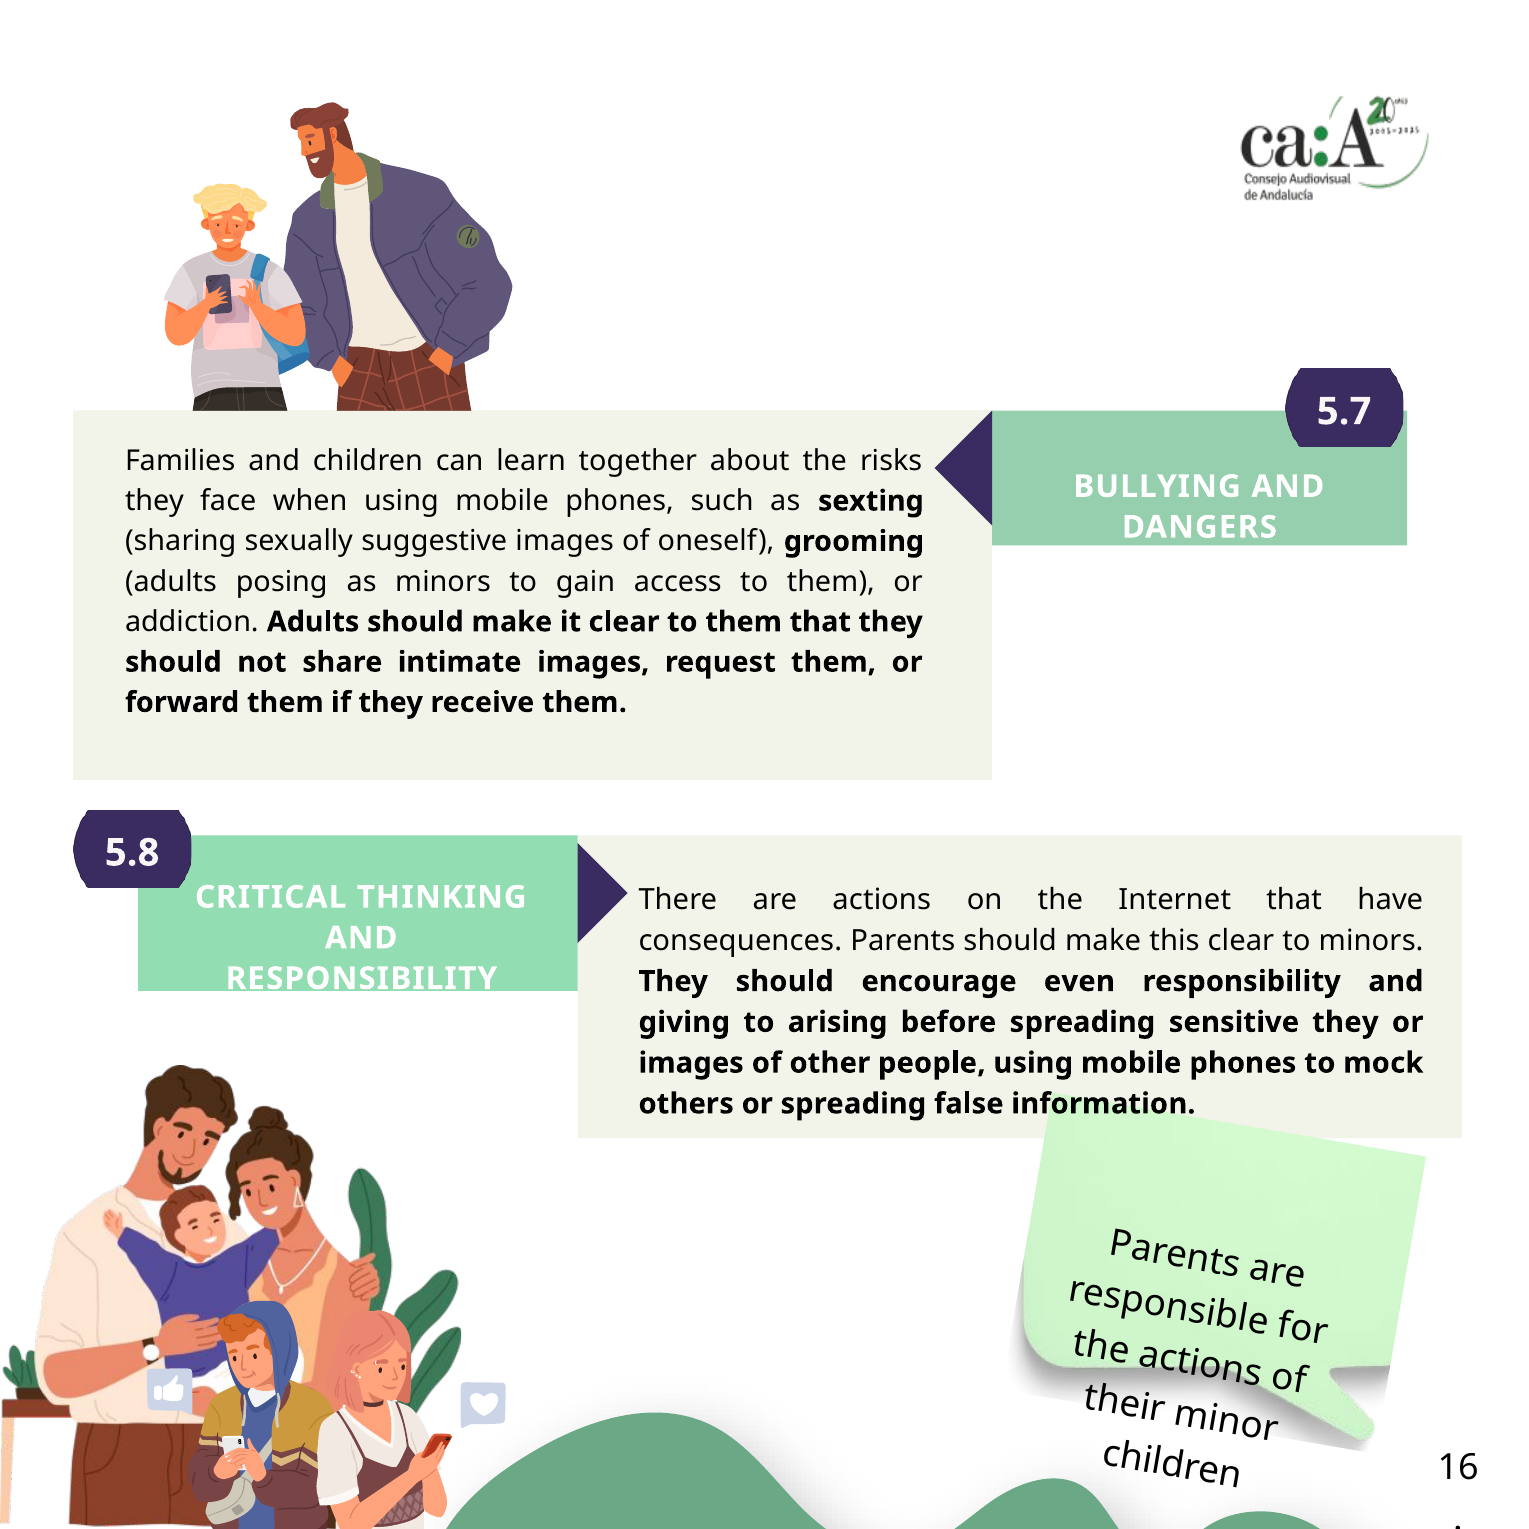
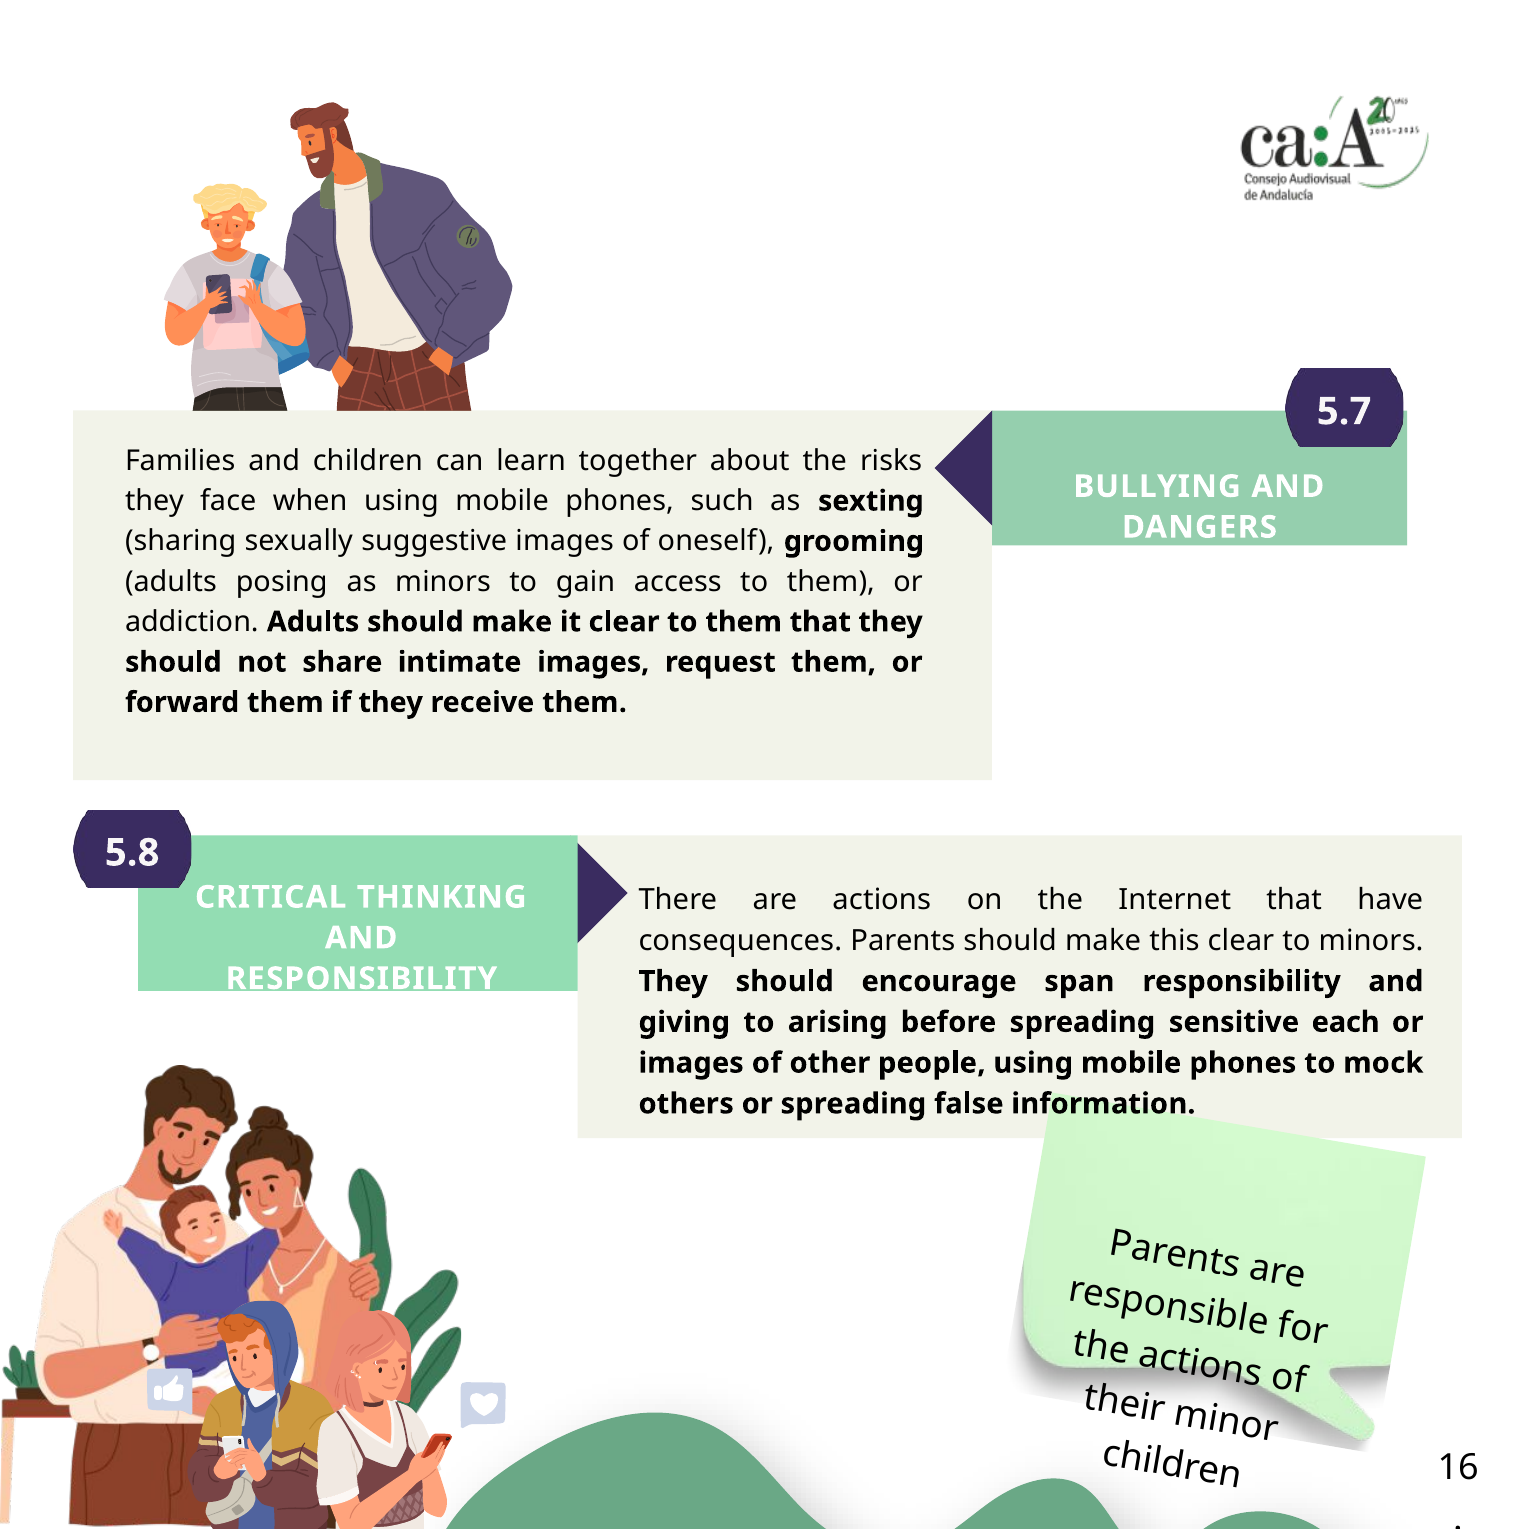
even: even -> span
sensitive they: they -> each
